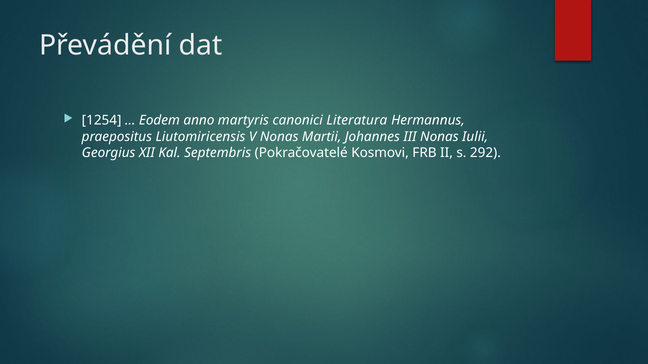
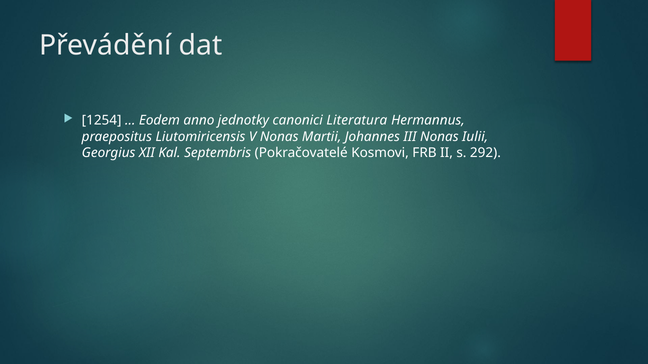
martyris: martyris -> jednotky
